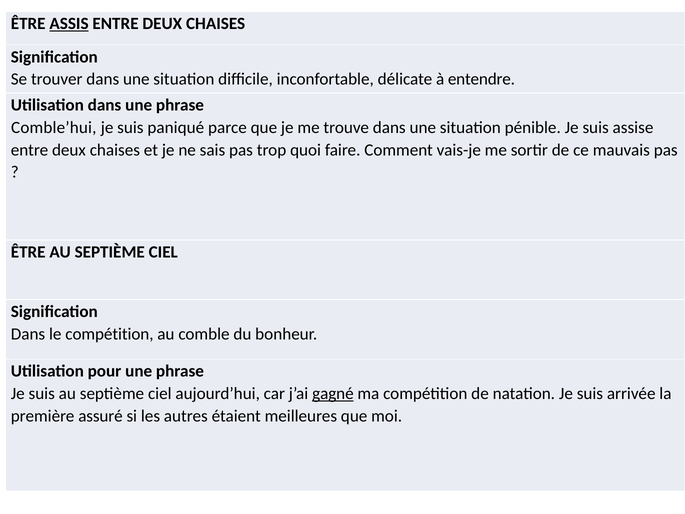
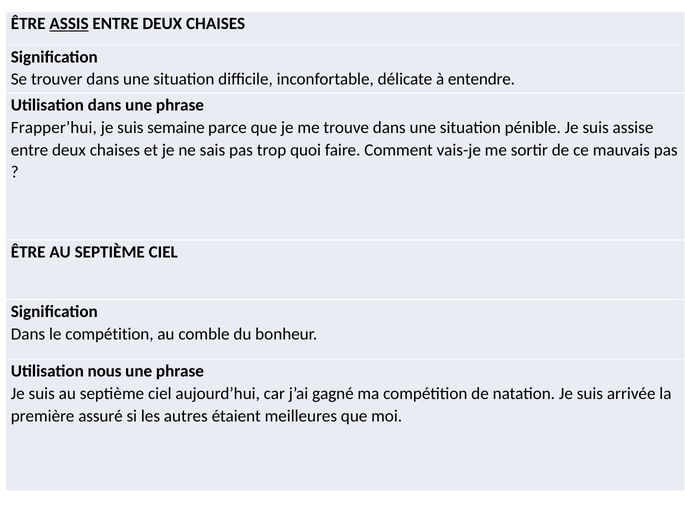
Comble’hui: Comble’hui -> Frapper’hui
paniqué: paniqué -> semaine
pour: pour -> nous
gagné underline: present -> none
